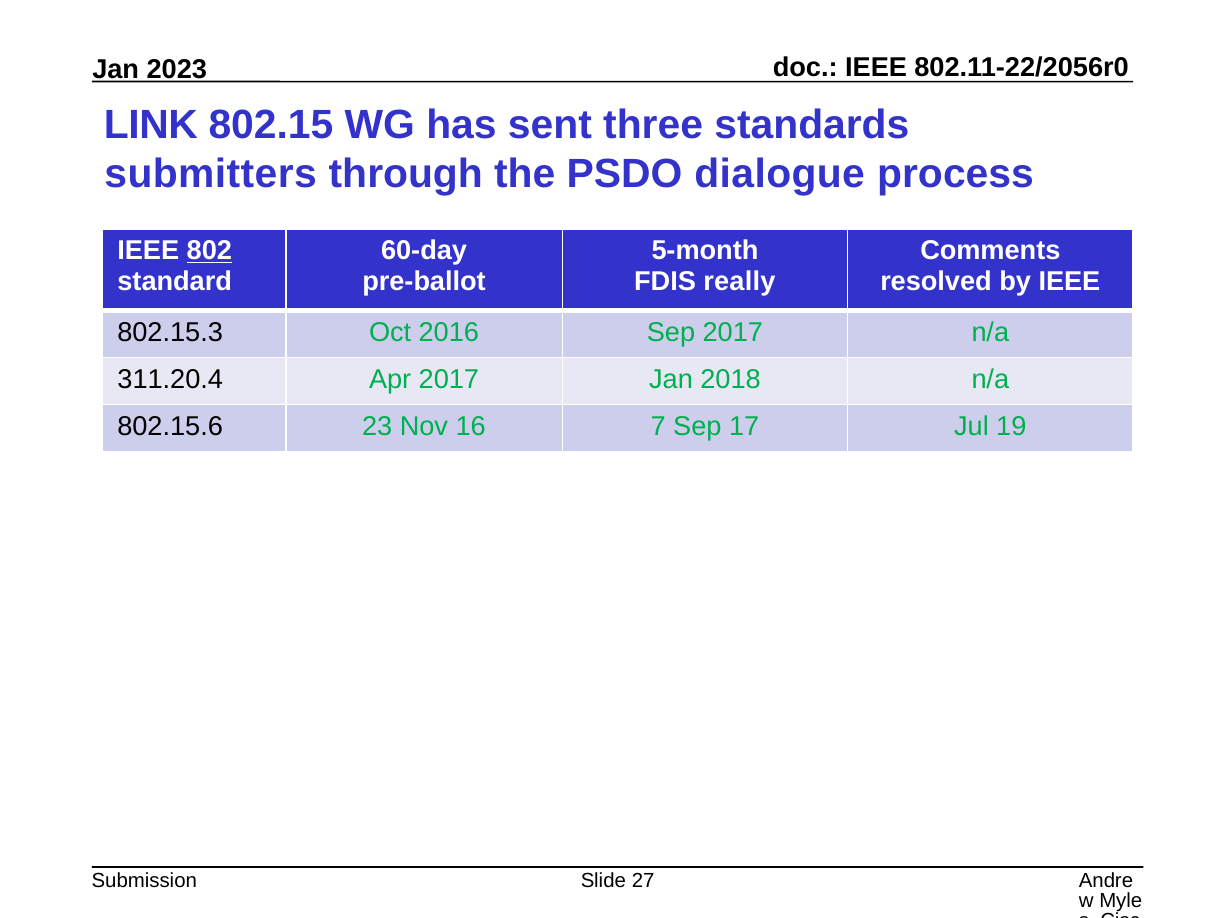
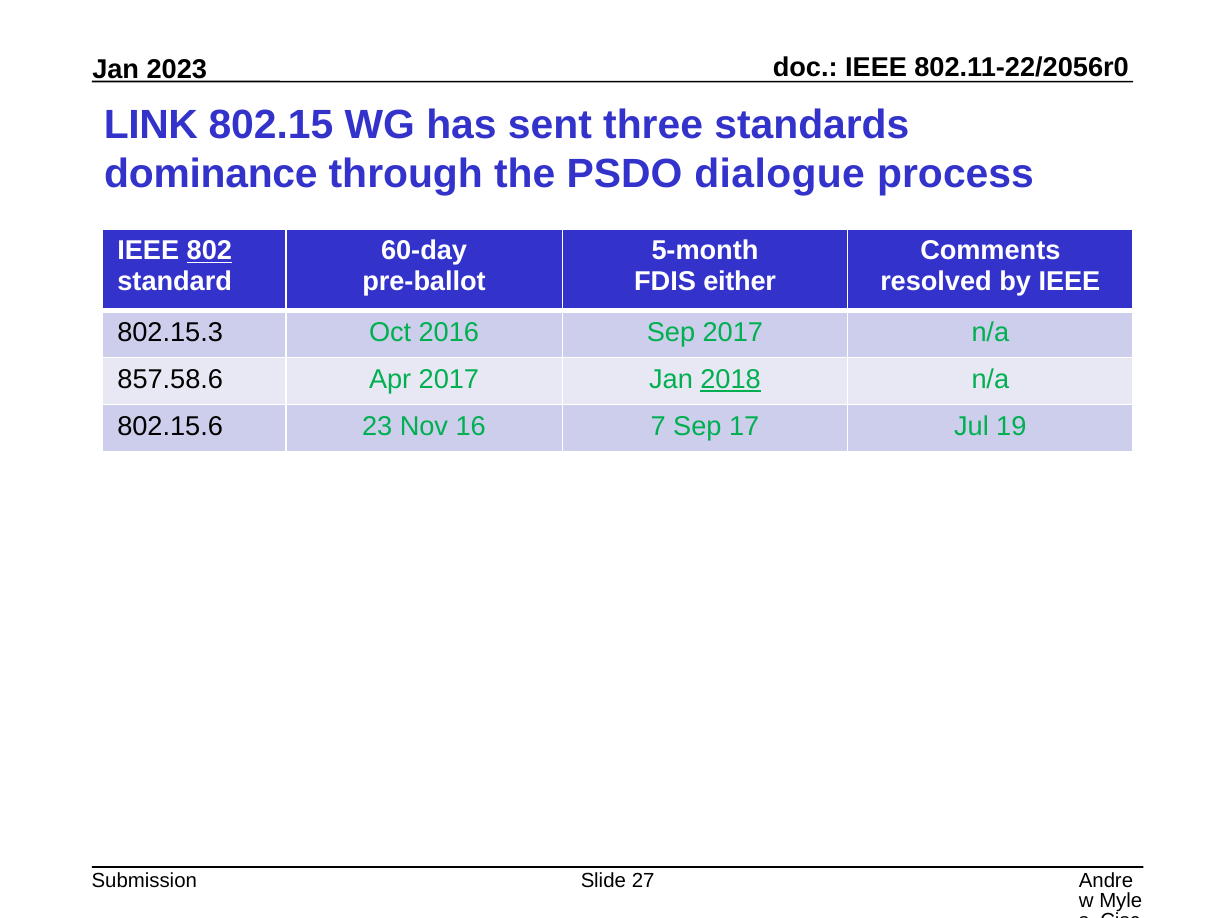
submitters: submitters -> dominance
really: really -> either
311.20.4: 311.20.4 -> 857.58.6
2018 underline: none -> present
